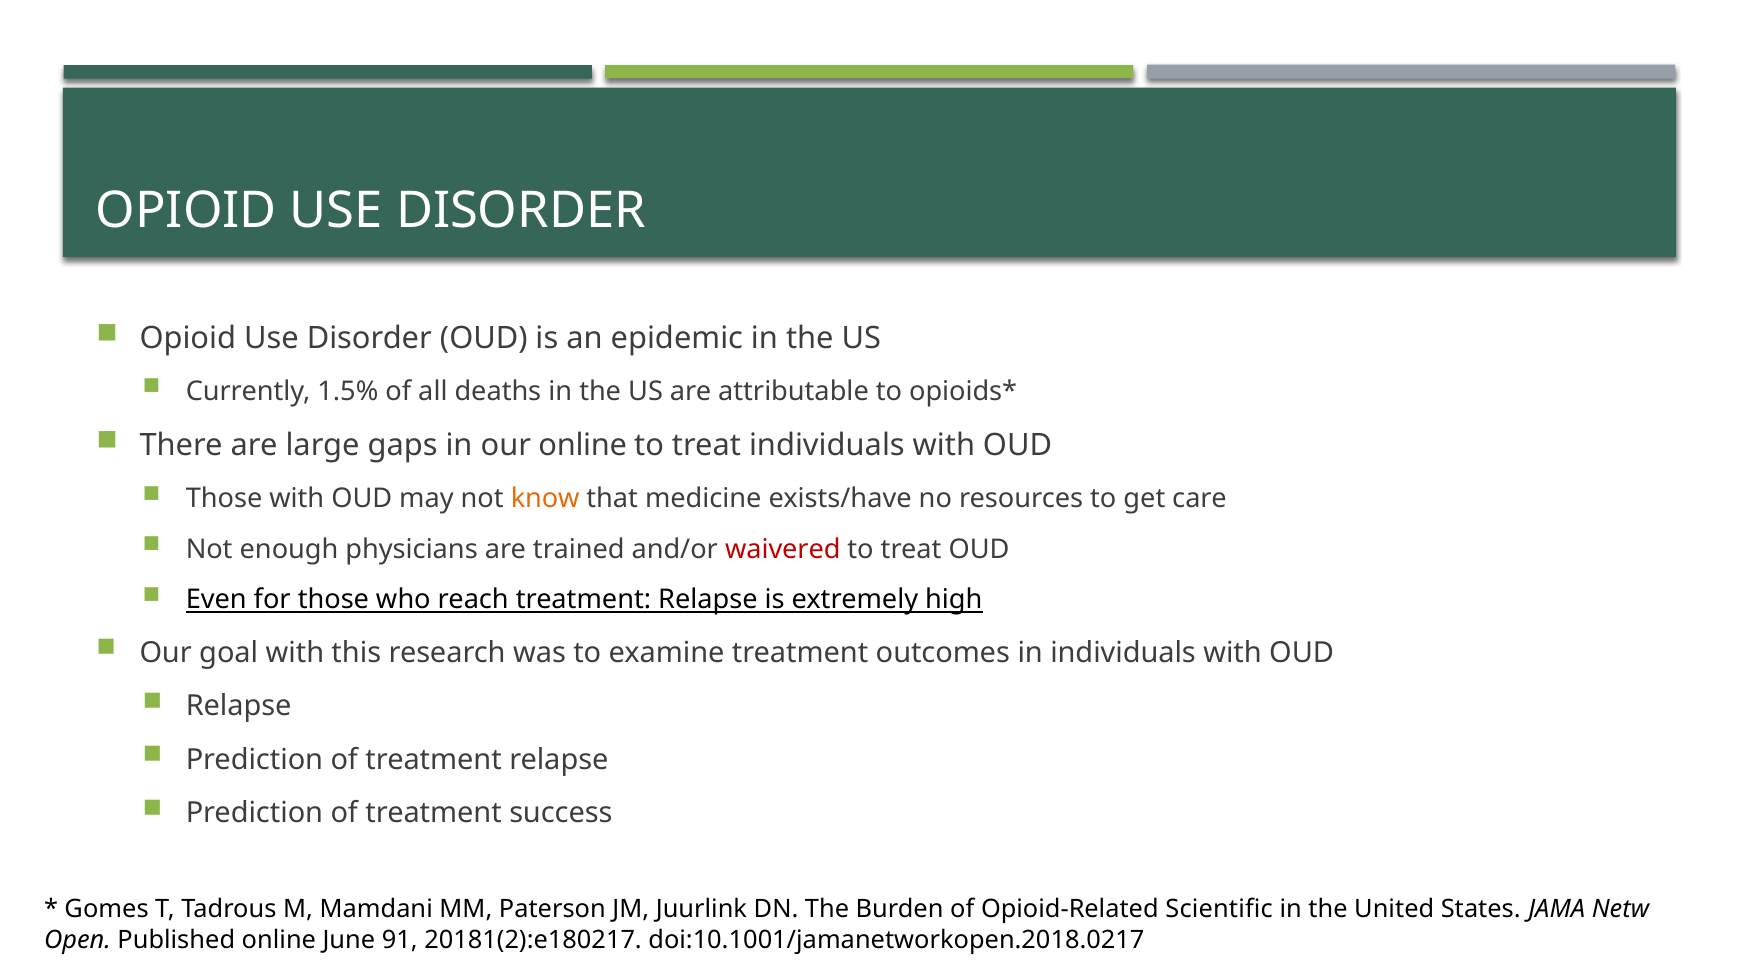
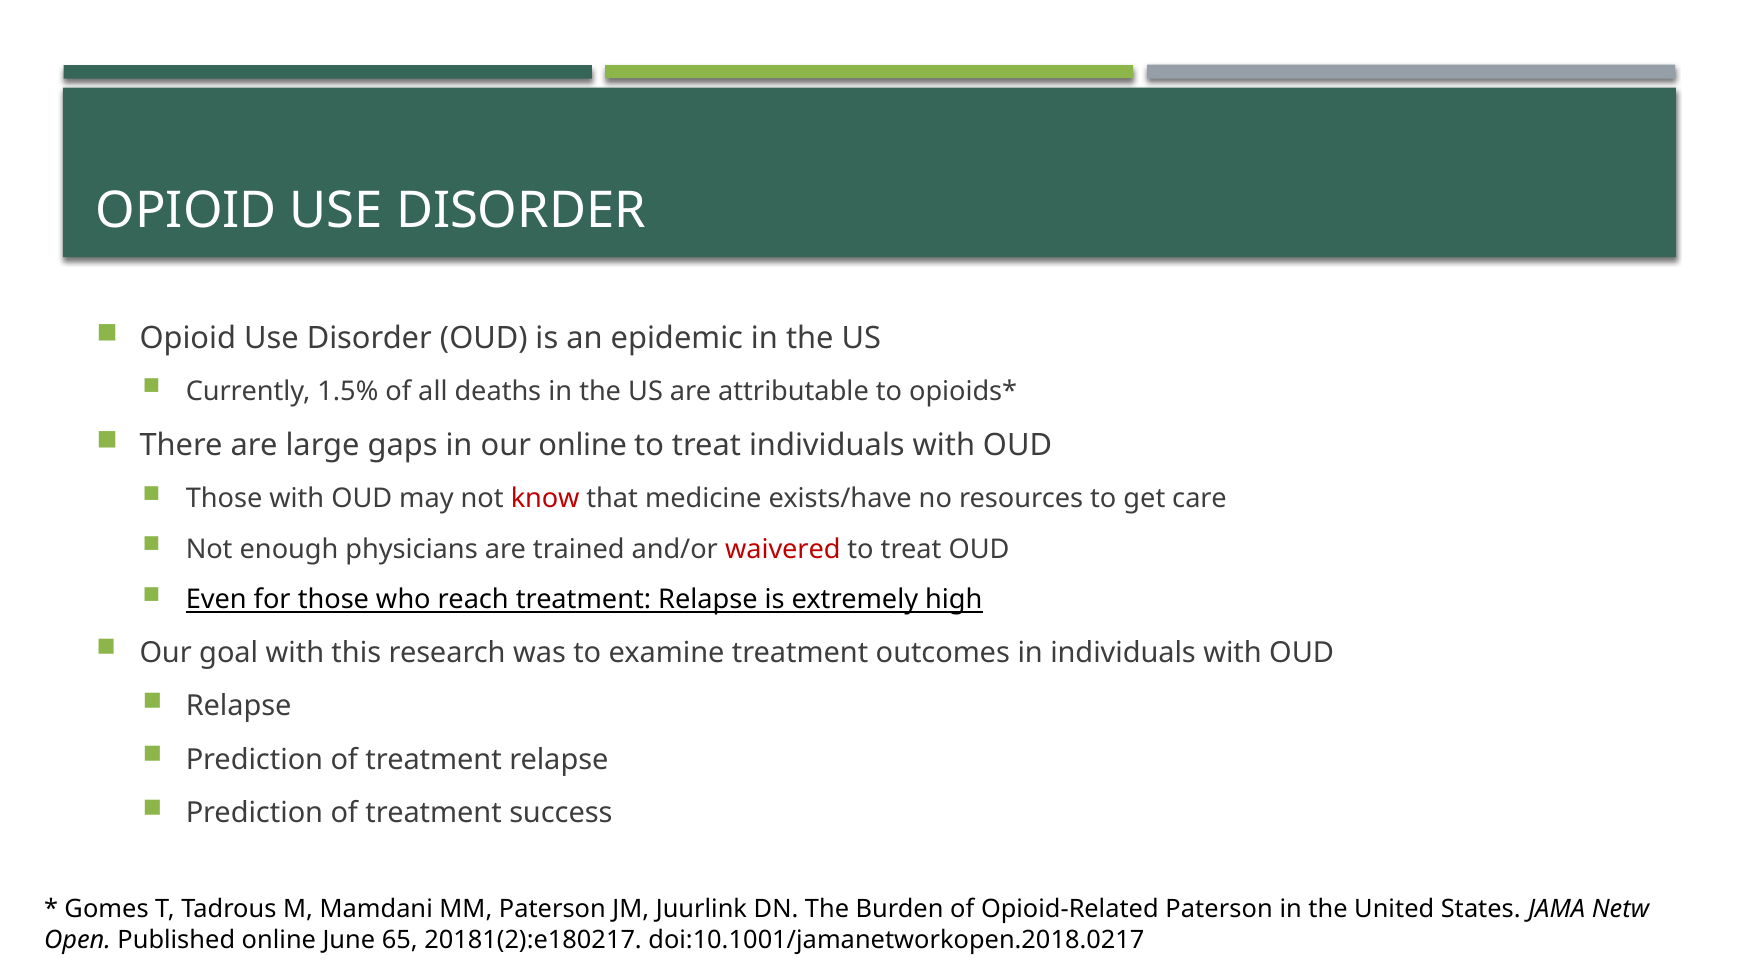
know colour: orange -> red
Opioid-Related Scientific: Scientific -> Paterson
91: 91 -> 65
